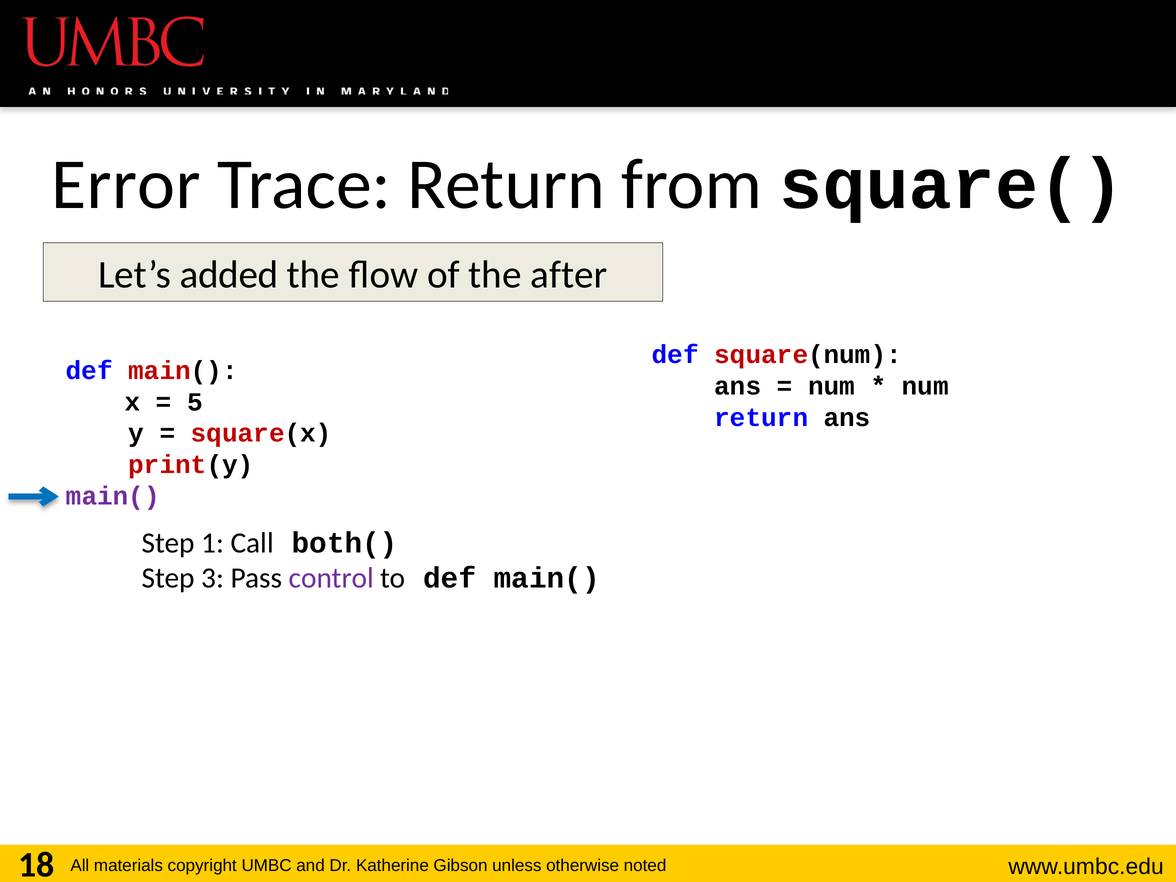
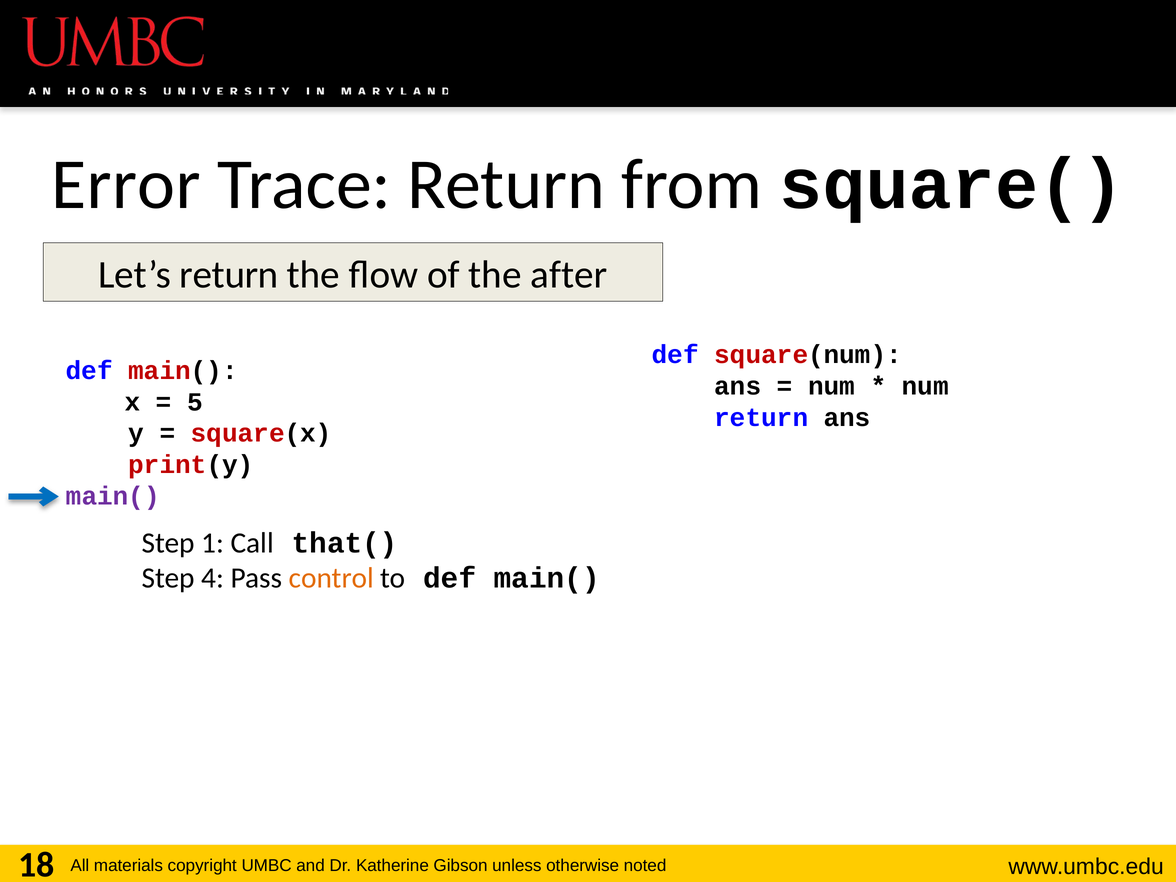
Let’s added: added -> return
both(: both( -> that(
3: 3 -> 4
control colour: purple -> orange
